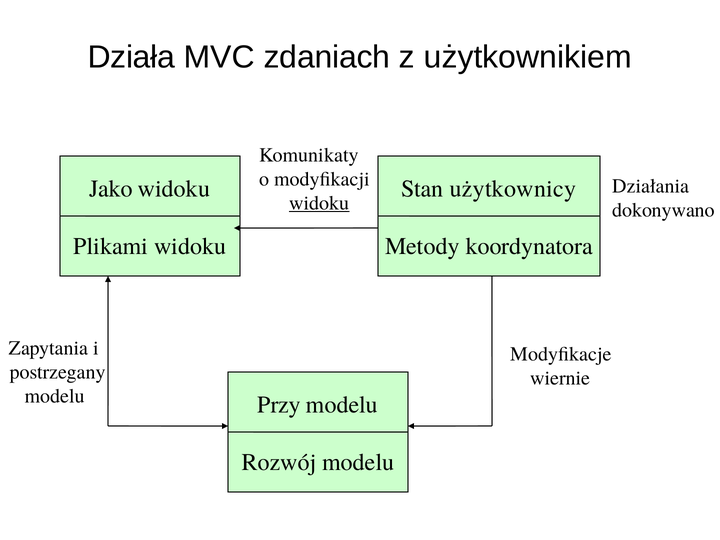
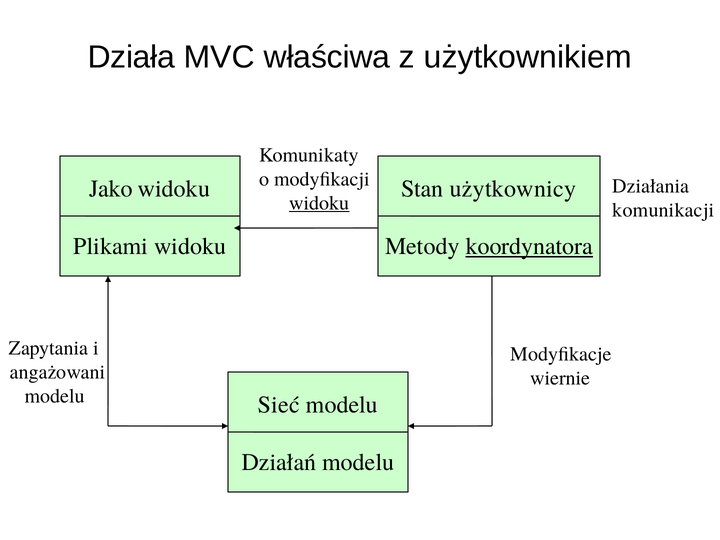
zdaniach: zdaniach -> właściwa
dokonywano: dokonywano -> komunikacji
koordynatora underline: none -> present
postrzegany: postrzegany -> angażowani
Przy: Przy -> Sieć
Rozwój: Rozwój -> Działań
